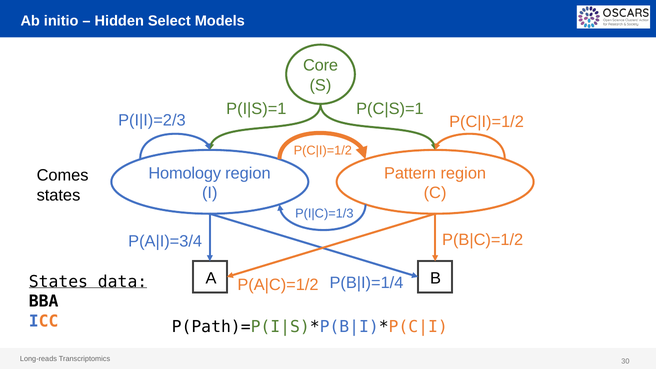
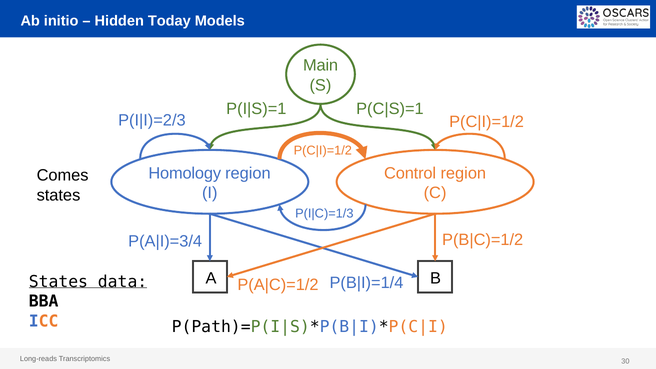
Select: Select -> Today
Core: Core -> Main
Pattern: Pattern -> Control
